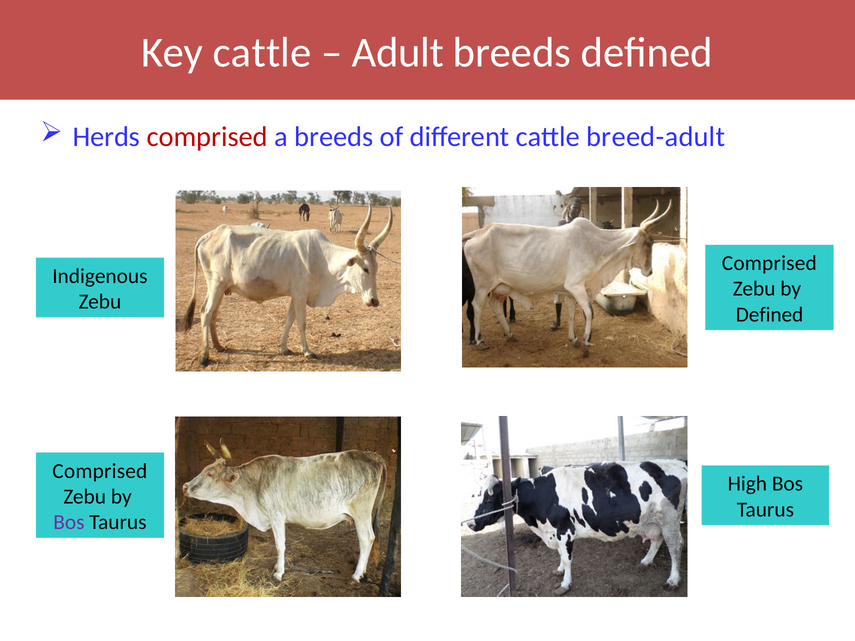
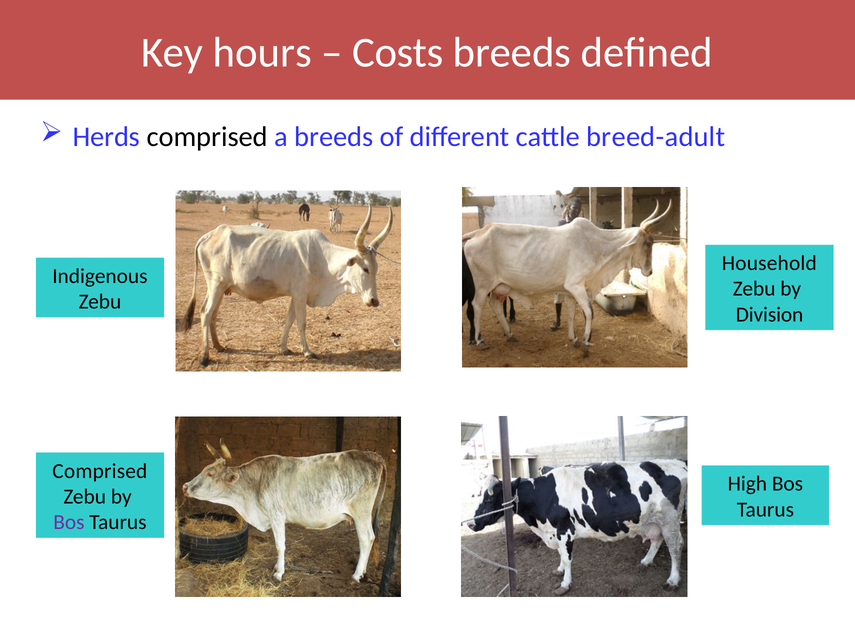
Key cattle: cattle -> hours
Adult: Adult -> Costs
comprised at (207, 137) colour: red -> black
Comprised at (769, 263): Comprised -> Household
Defined at (770, 315): Defined -> Division
